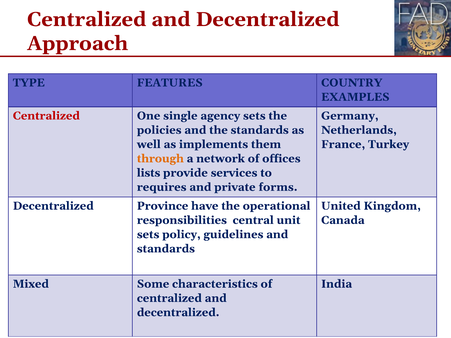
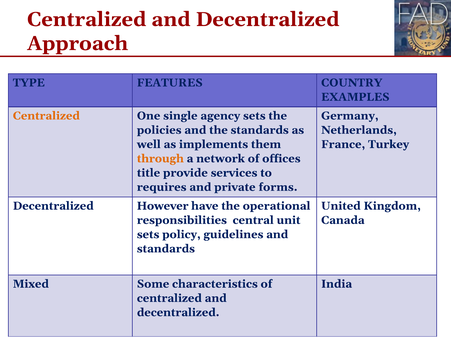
Centralized at (46, 116) colour: red -> orange
lists: lists -> title
Province: Province -> However
